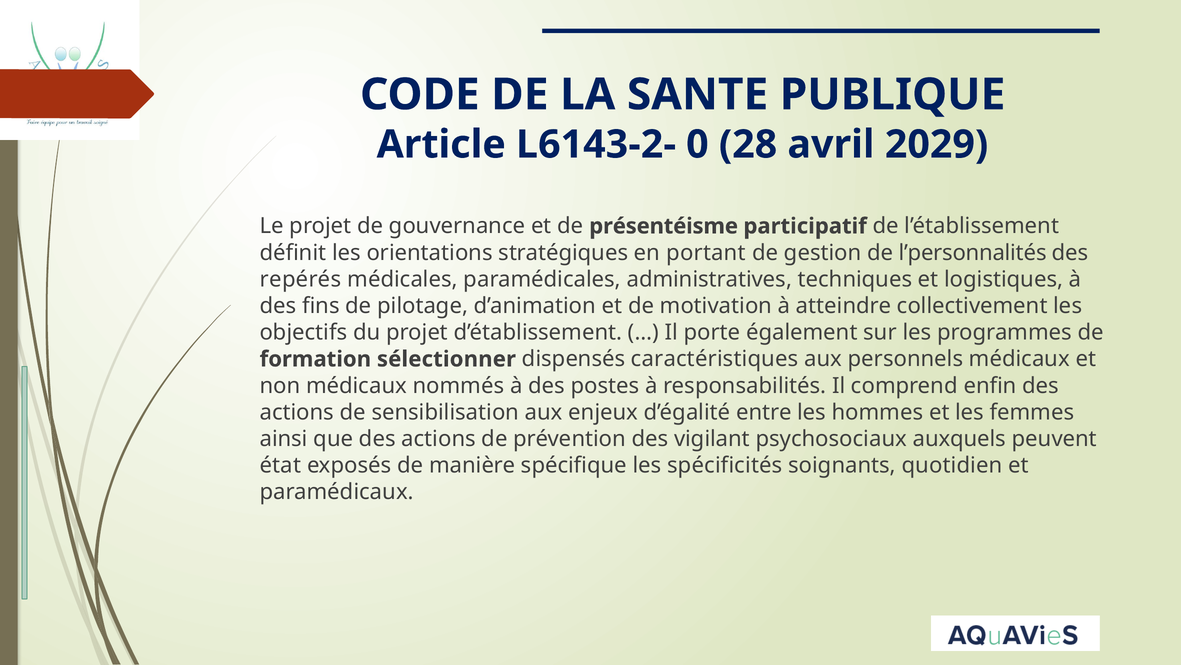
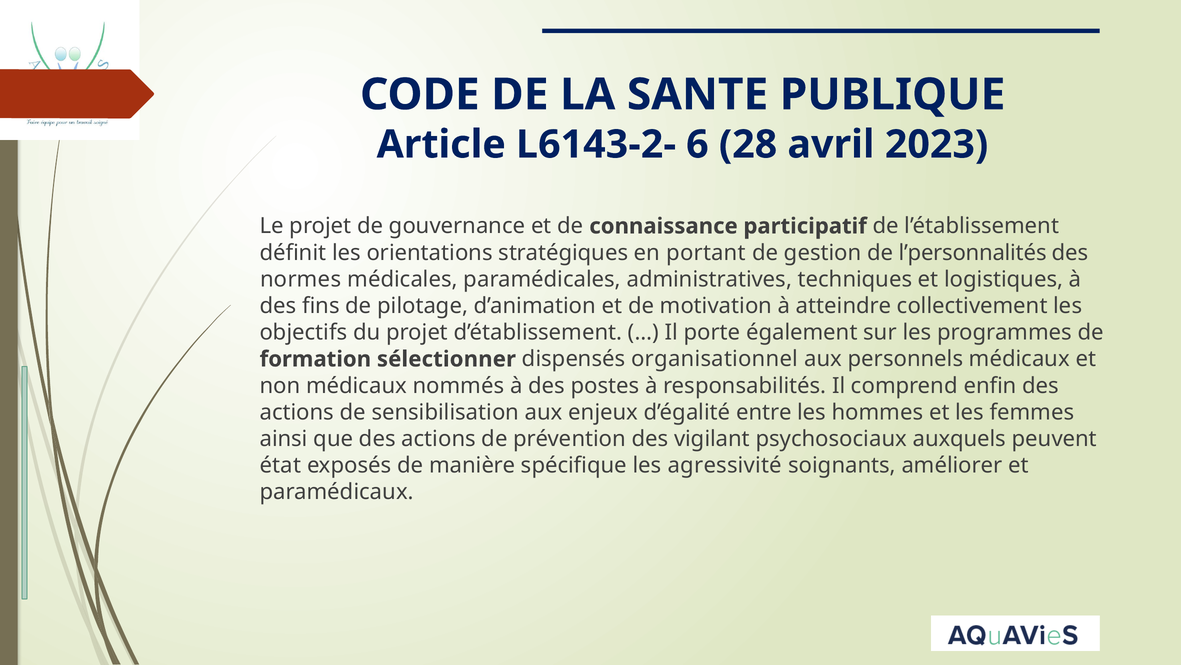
0: 0 -> 6
2029: 2029 -> 2023
présentéisme: présentéisme -> connaissance
repérés: repérés -> normes
caractéristiques: caractéristiques -> organisationnel
spécificités: spécificités -> agressivité
quotidien: quotidien -> améliorer
